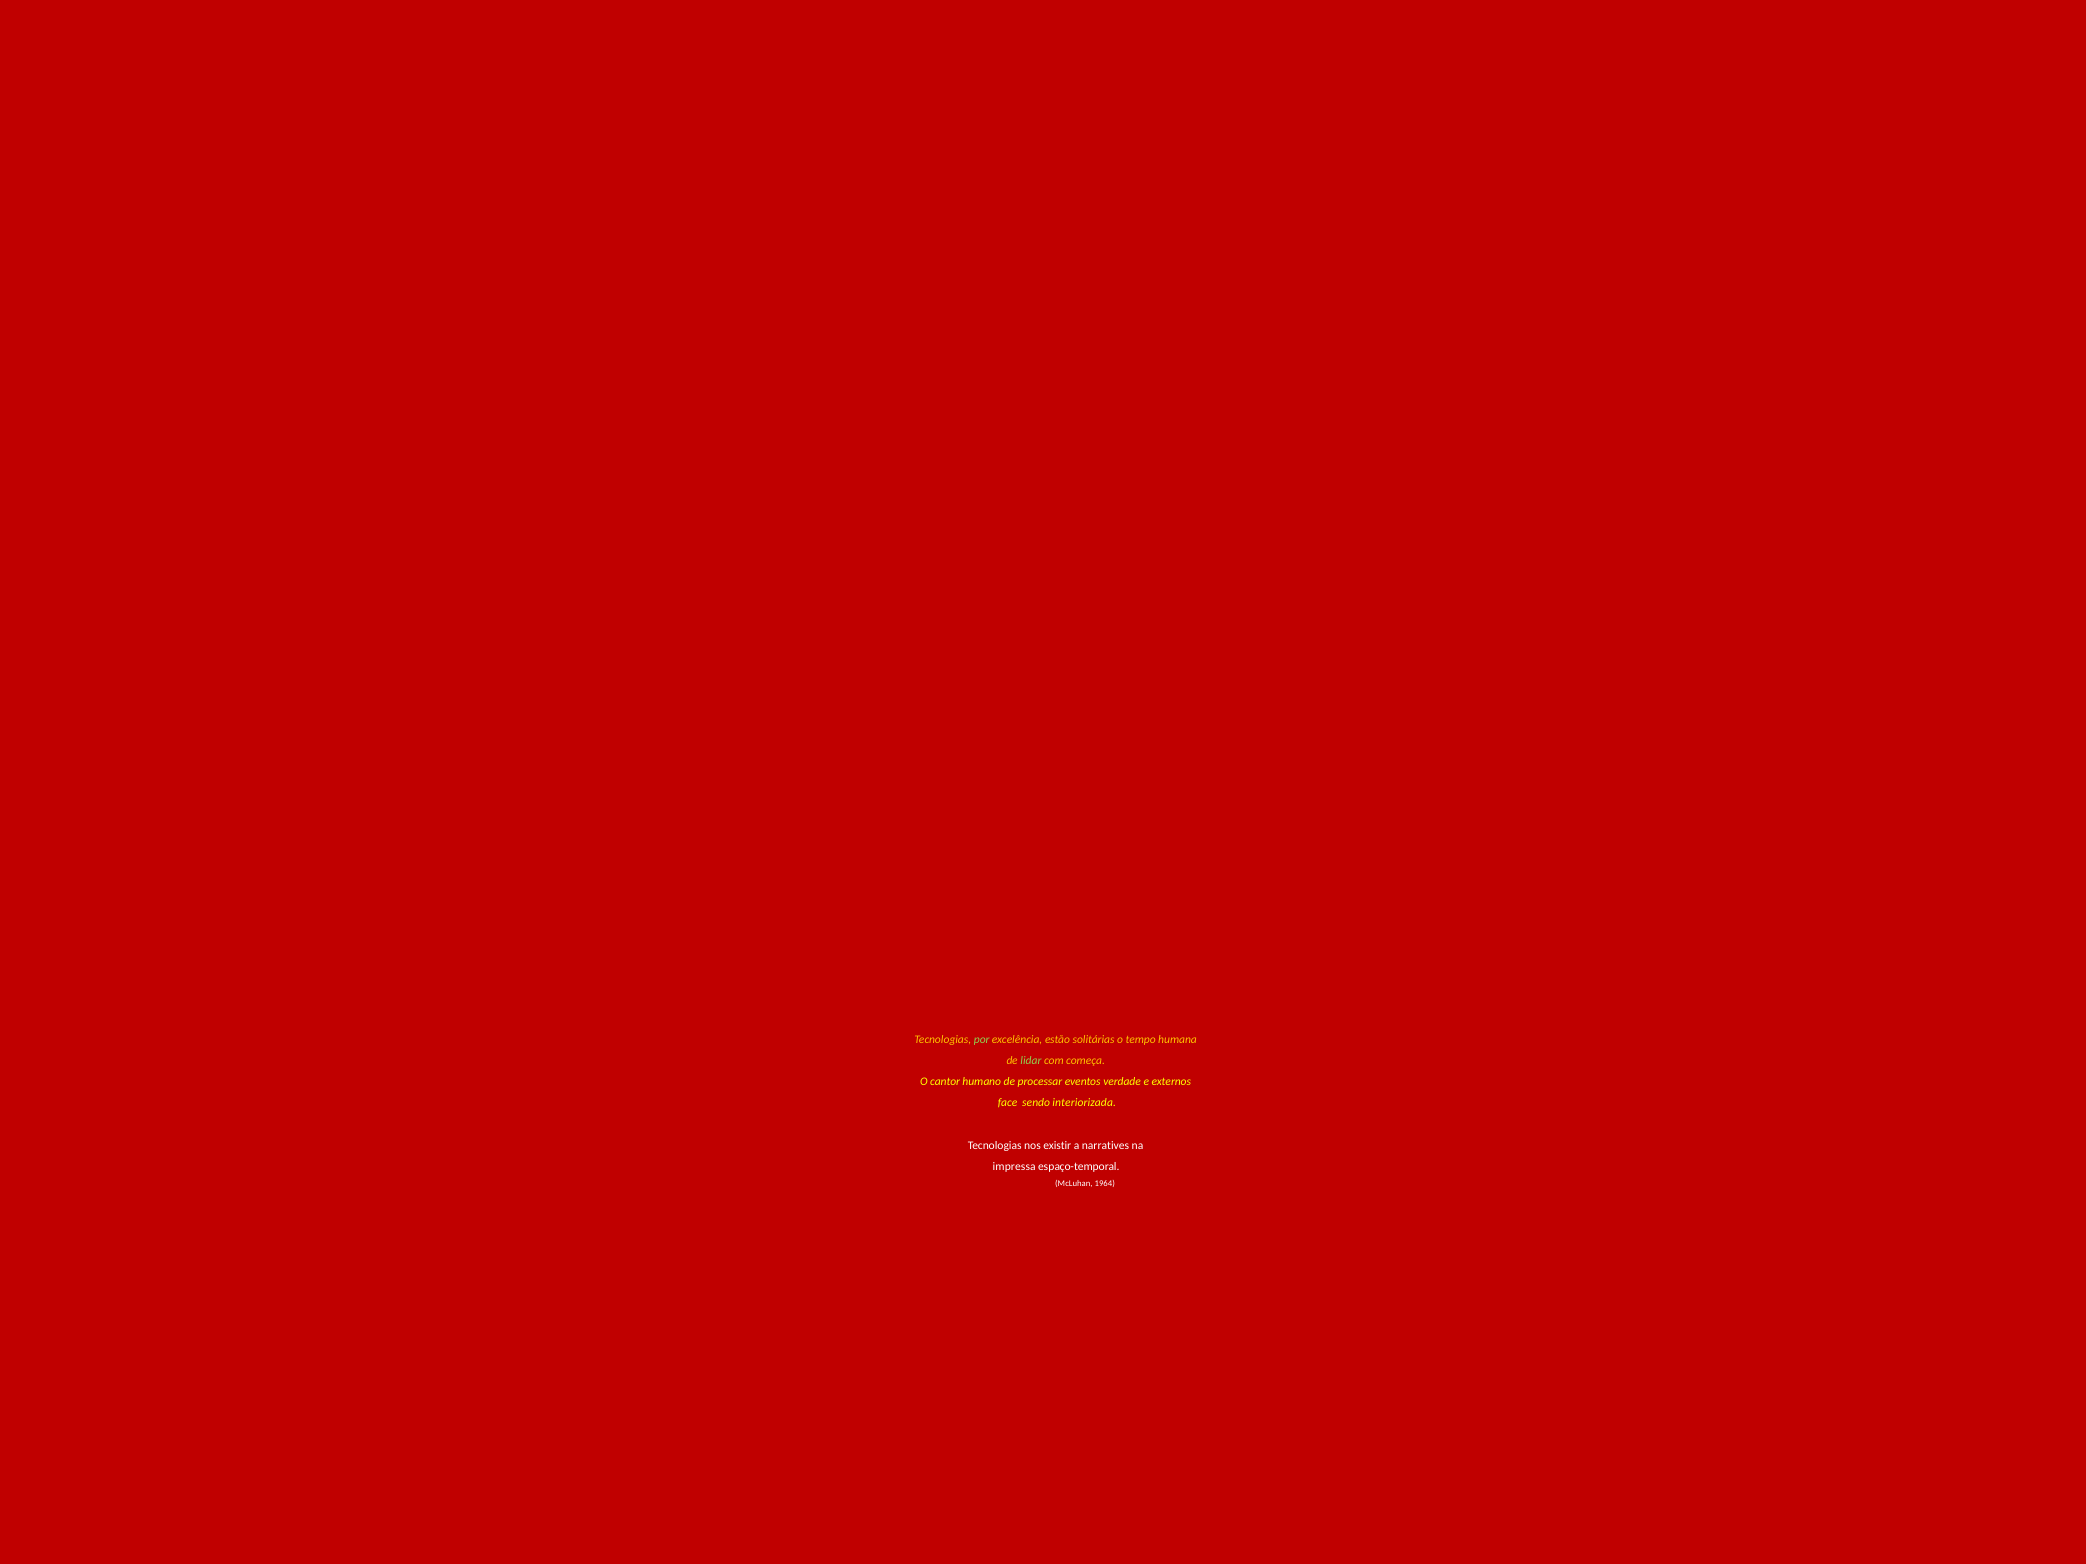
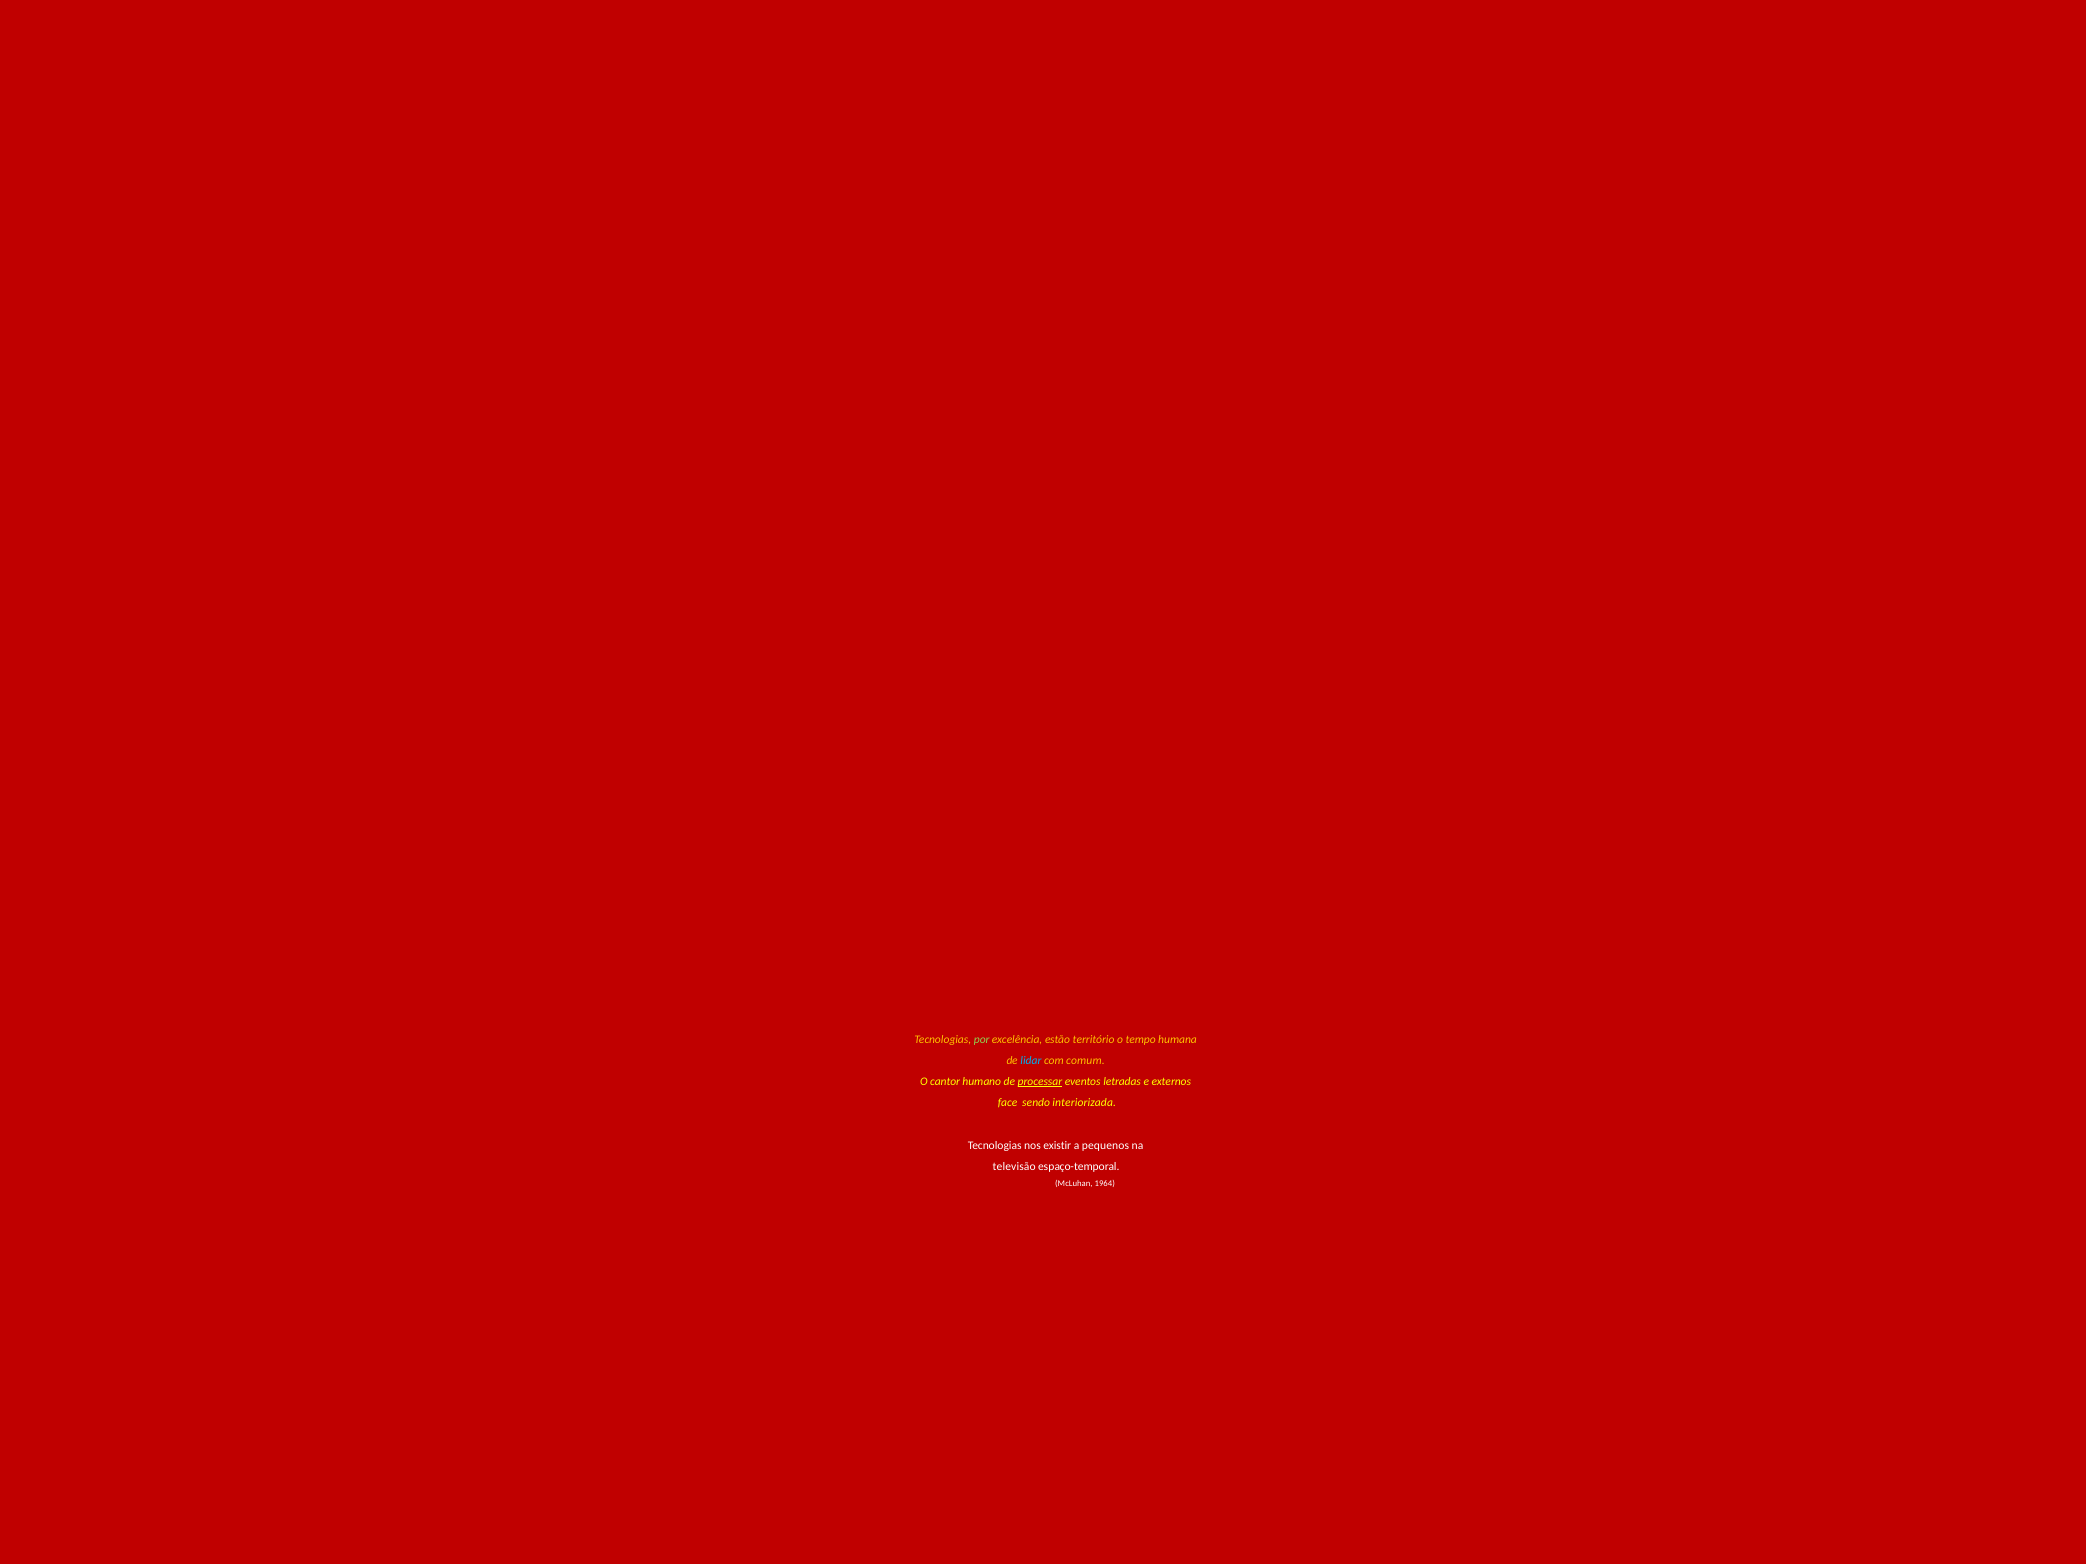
solitárias: solitárias -> território
lidar colour: light green -> light blue
começa: começa -> comum
processar underline: none -> present
verdade: verdade -> letradas
narratives: narratives -> pequenos
impressa: impressa -> televisão
